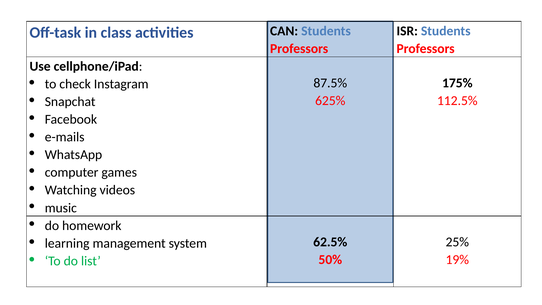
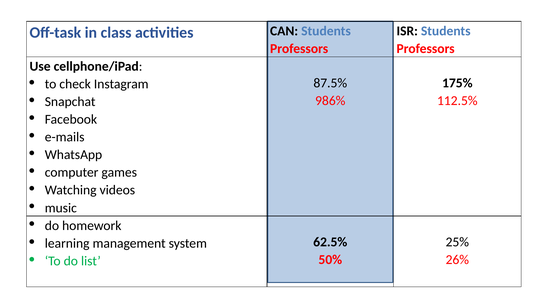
625%: 625% -> 986%
19%: 19% -> 26%
